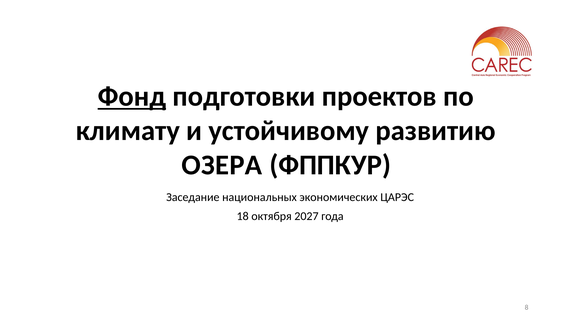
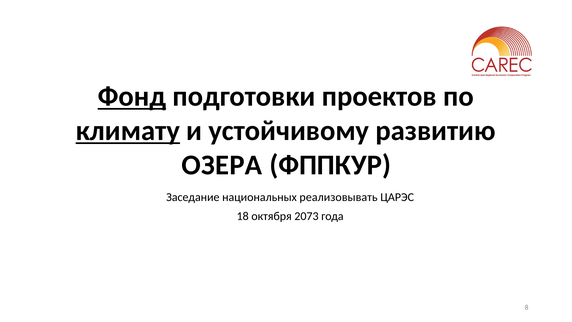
климату underline: none -> present
экономических: экономических -> реализовывать
2027: 2027 -> 2073
